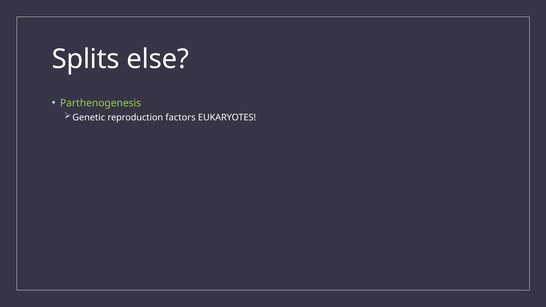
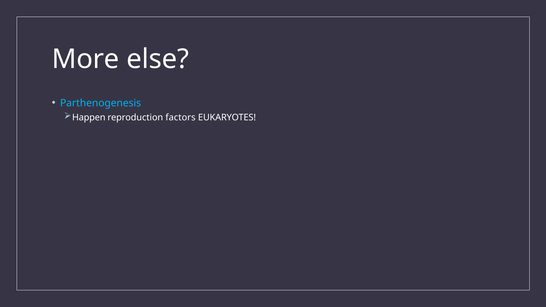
Splits: Splits -> More
Parthenogenesis colour: light green -> light blue
Genetic: Genetic -> Happen
